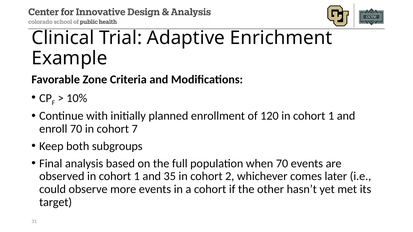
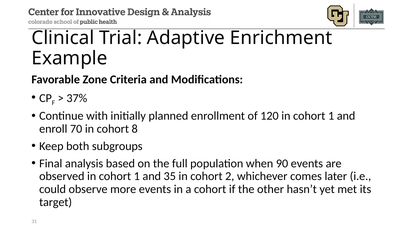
10%: 10% -> 37%
7: 7 -> 8
when 70: 70 -> 90
